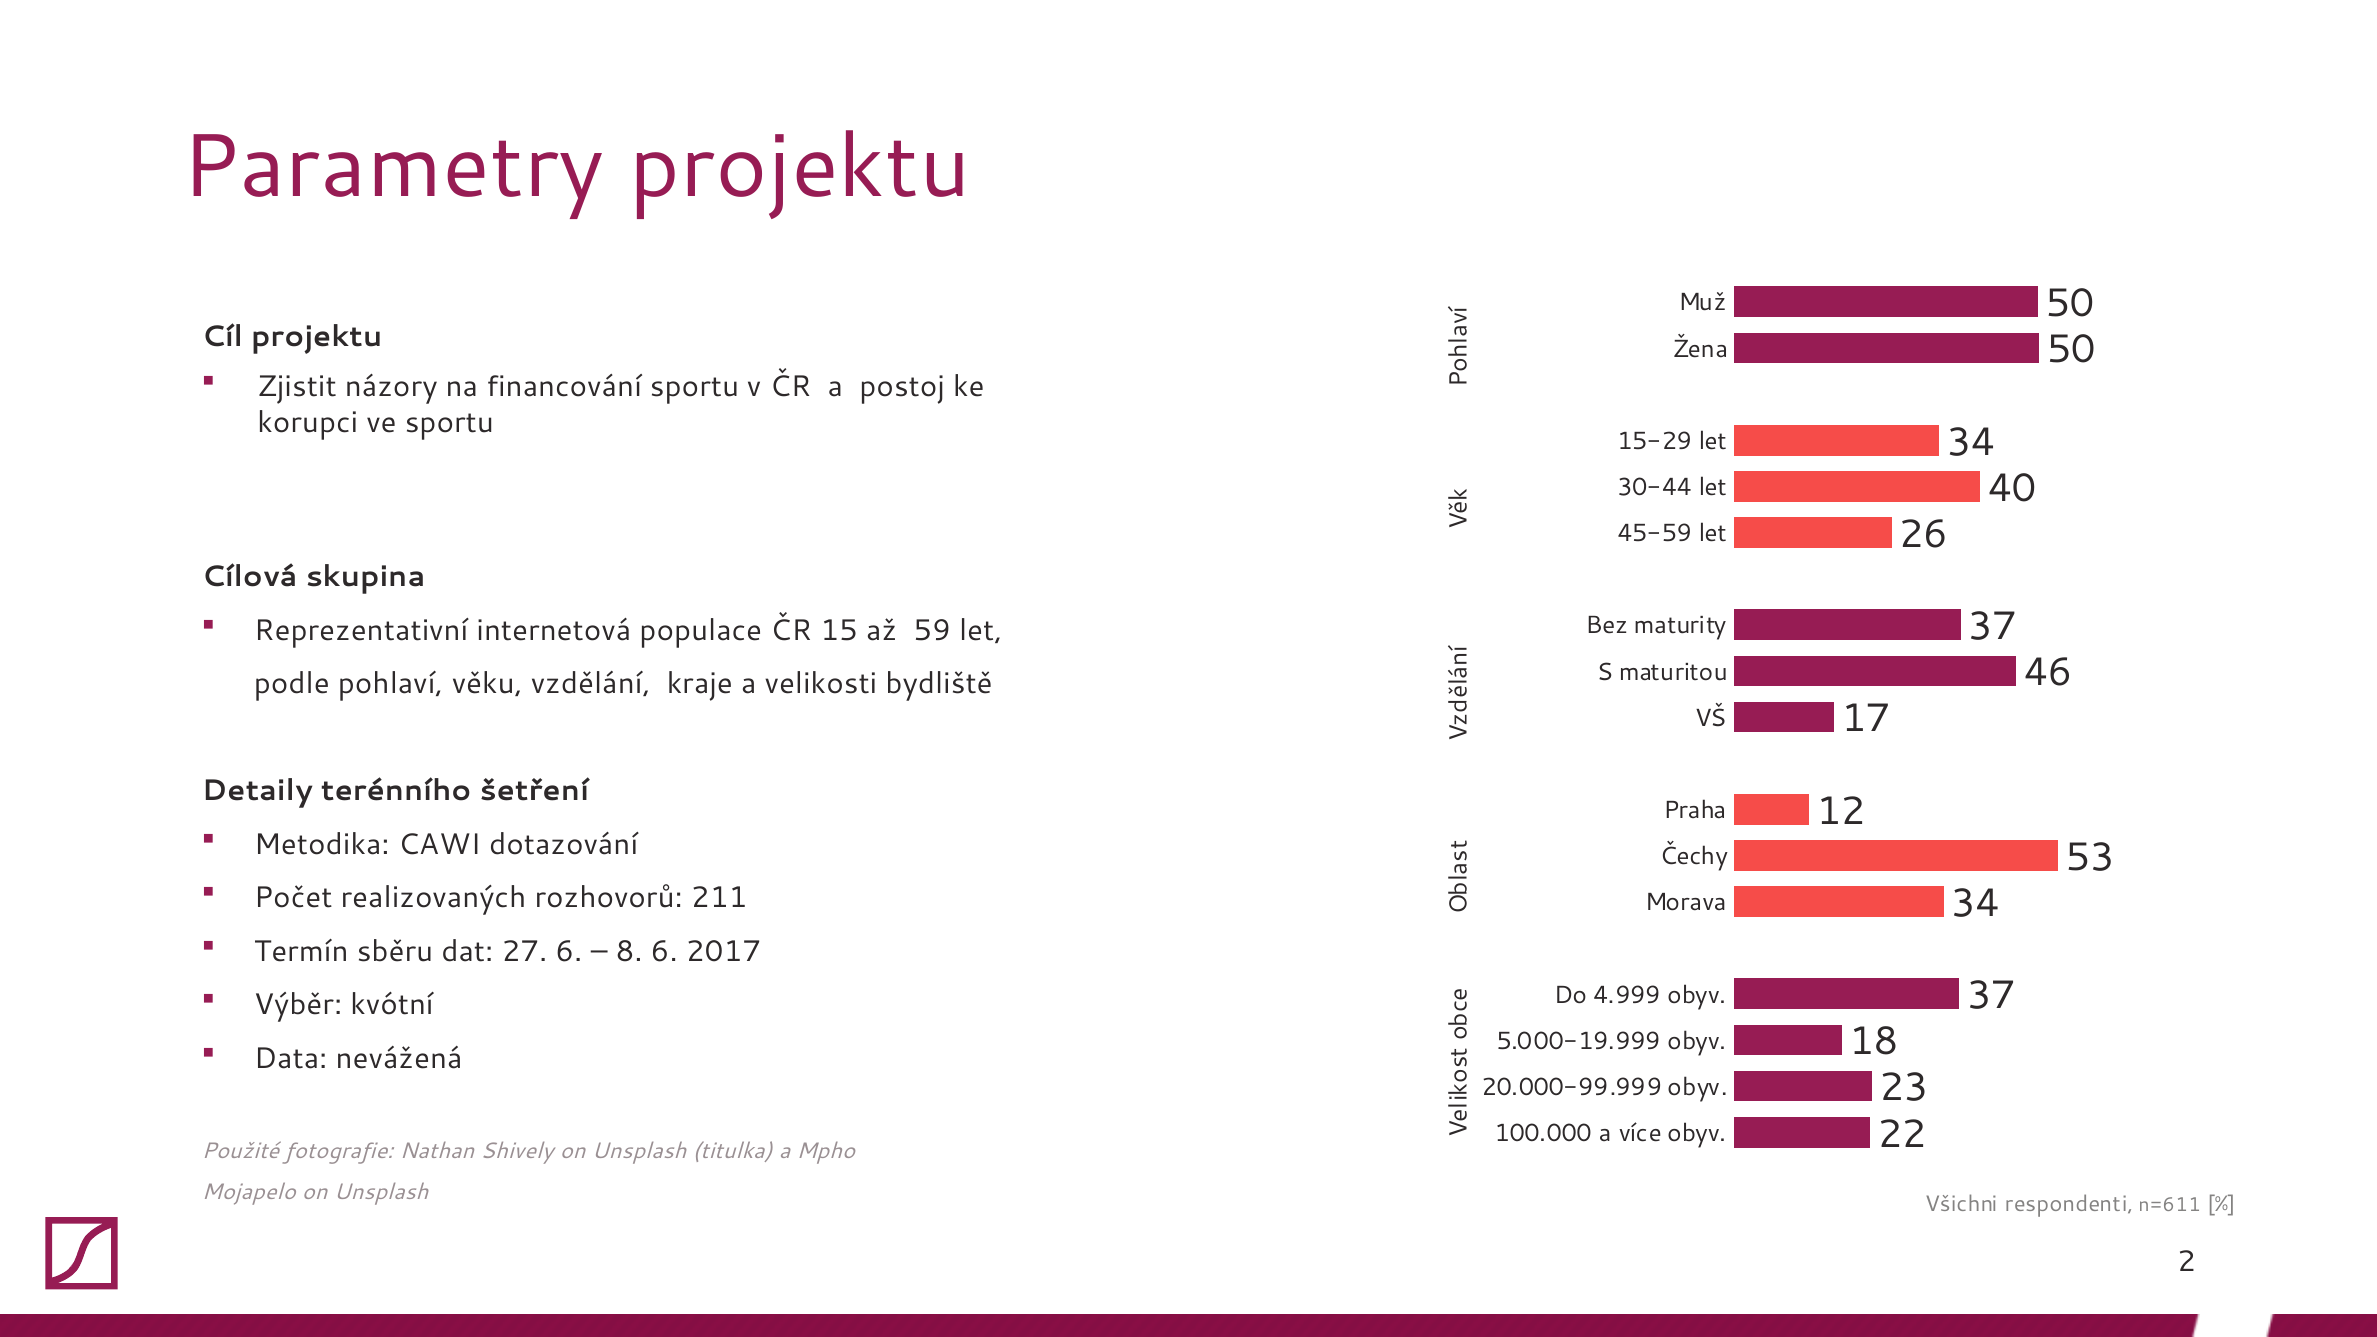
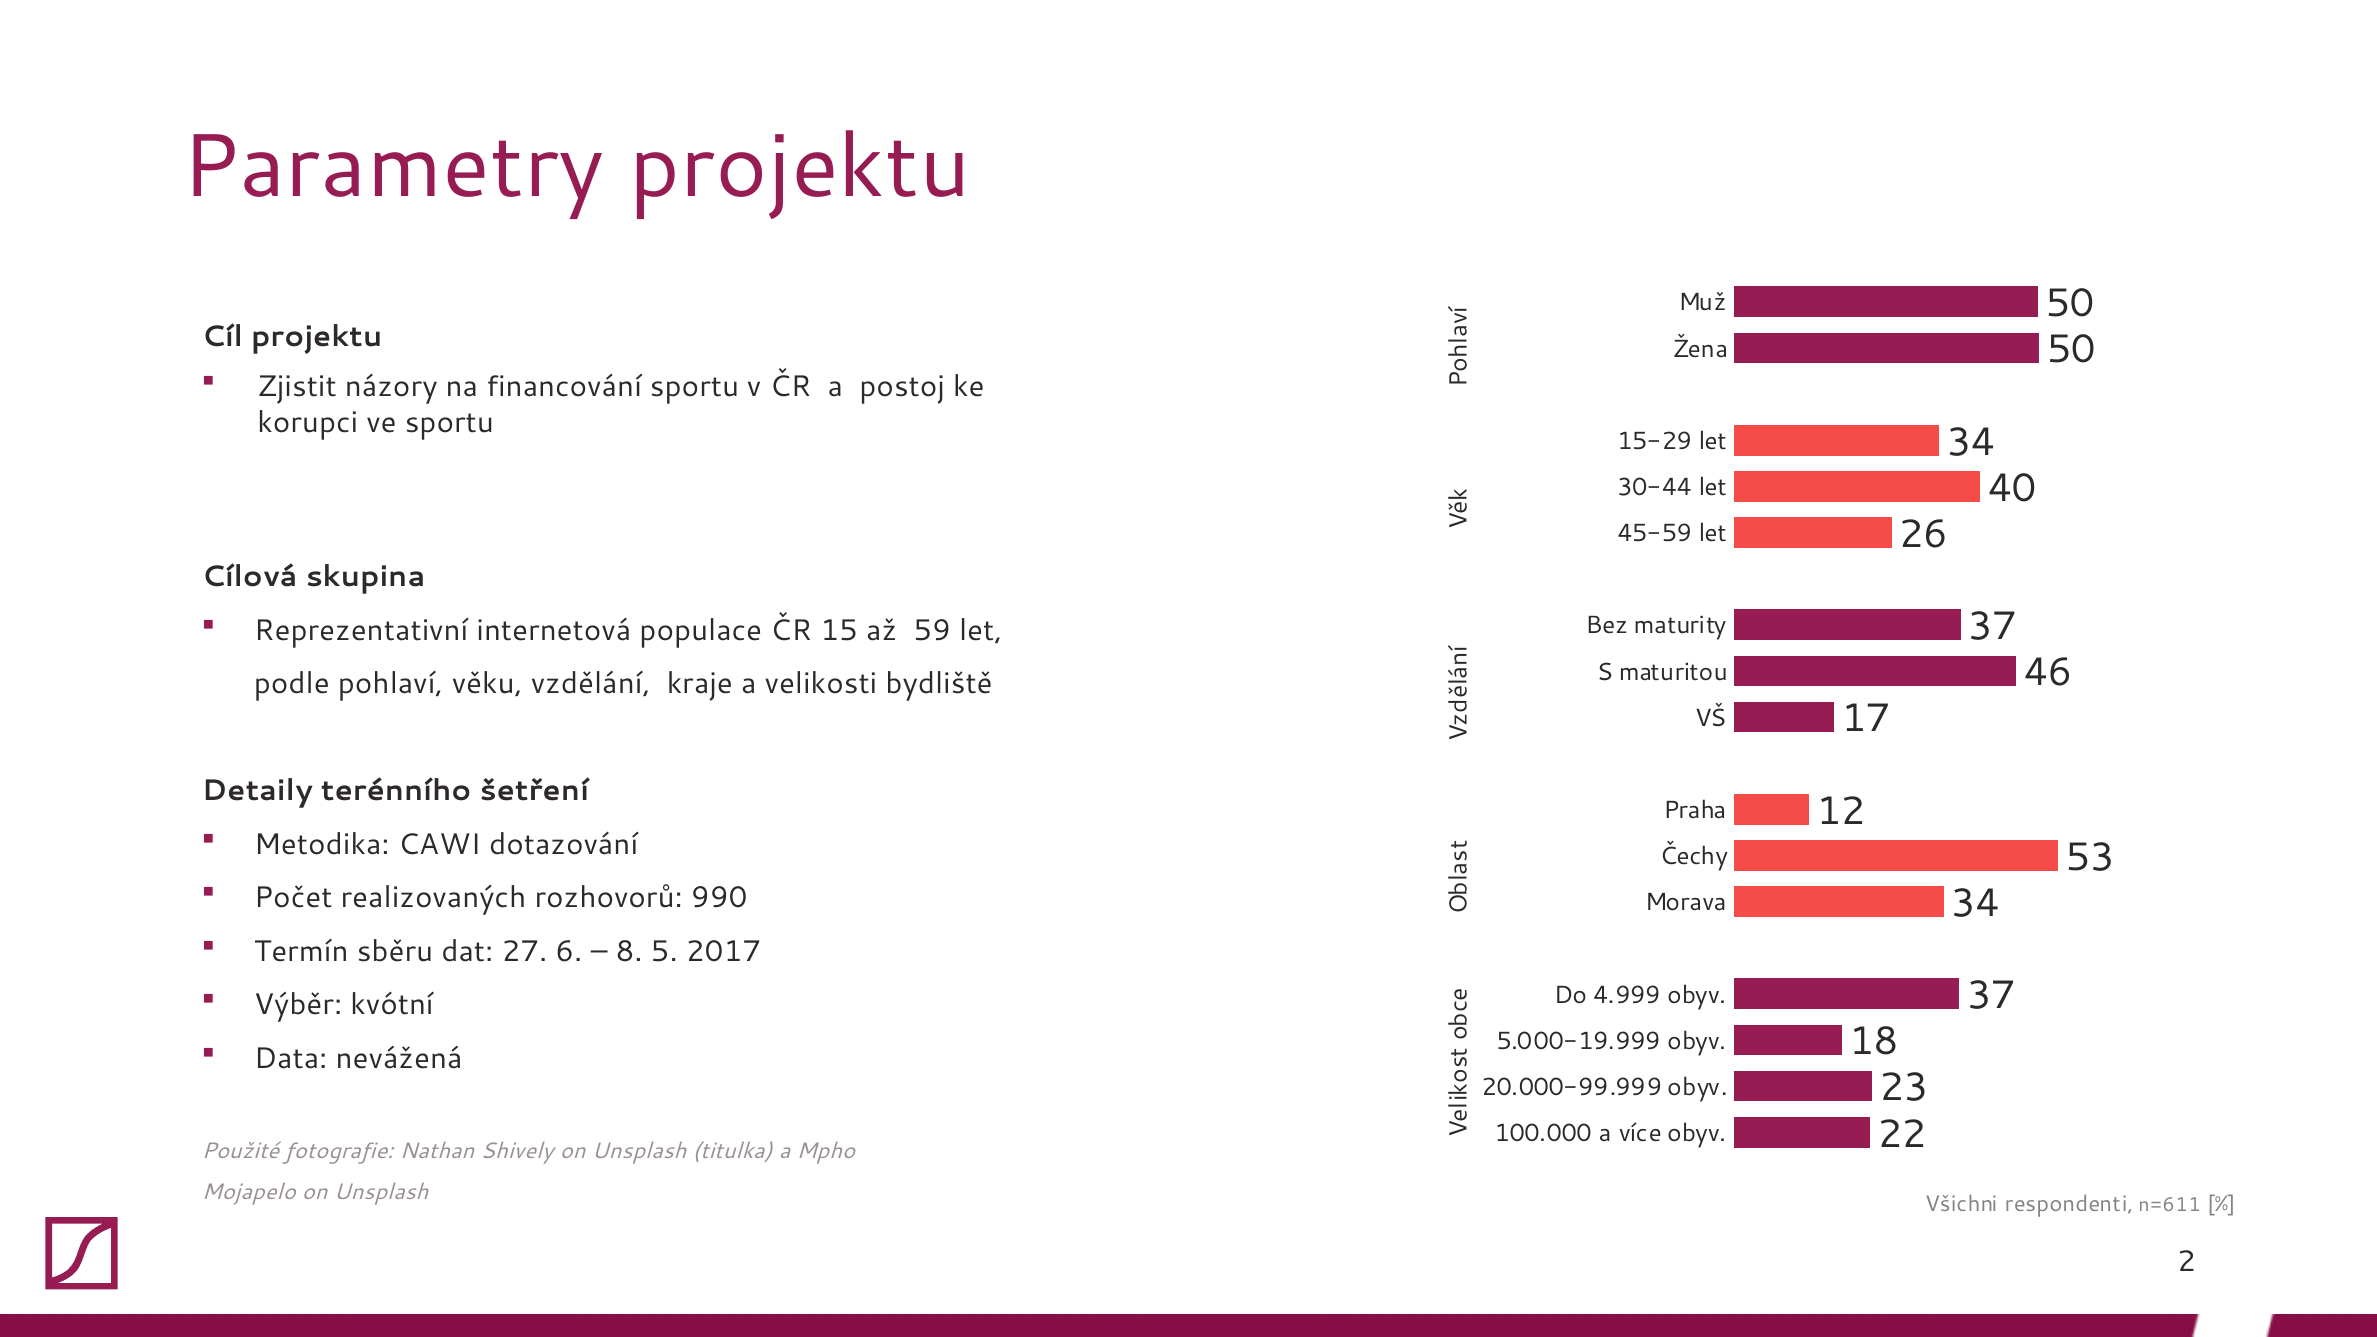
211: 211 -> 990
8 6: 6 -> 5
